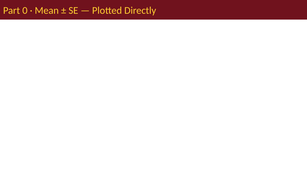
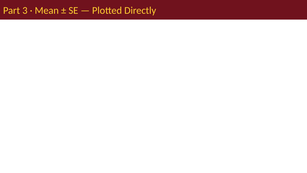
0: 0 -> 3
